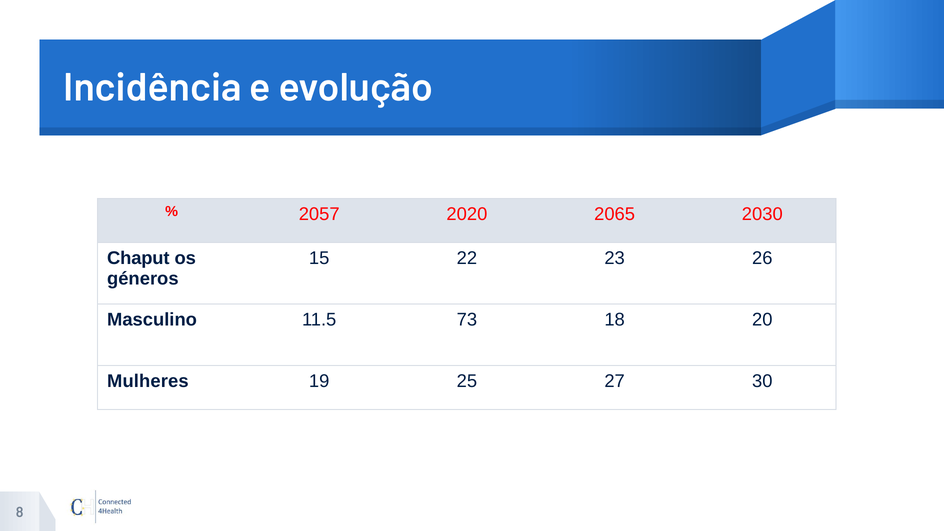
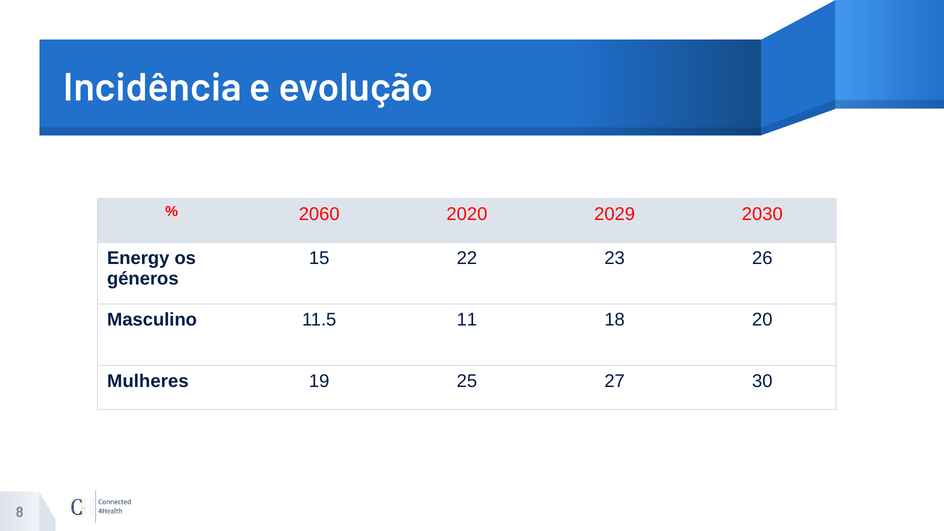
2057: 2057 -> 2060
2065: 2065 -> 2029
Chaput: Chaput -> Energy
73: 73 -> 11
